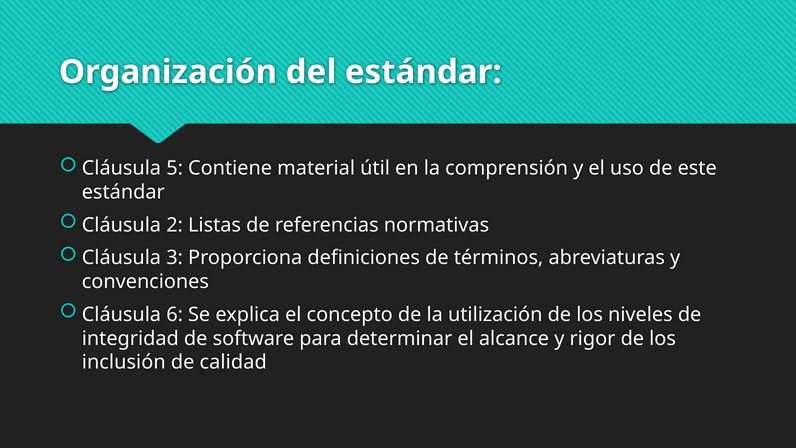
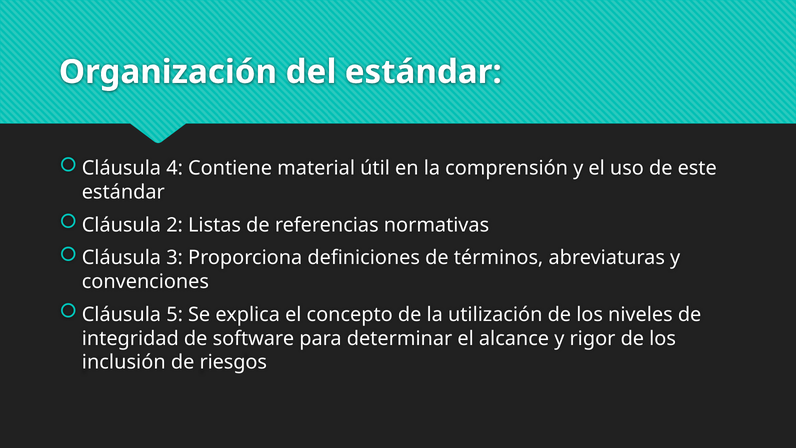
5: 5 -> 4
6: 6 -> 5
calidad: calidad -> riesgos
